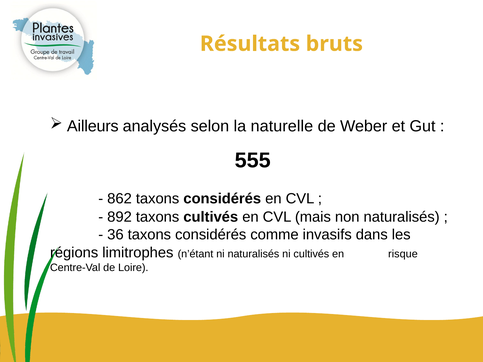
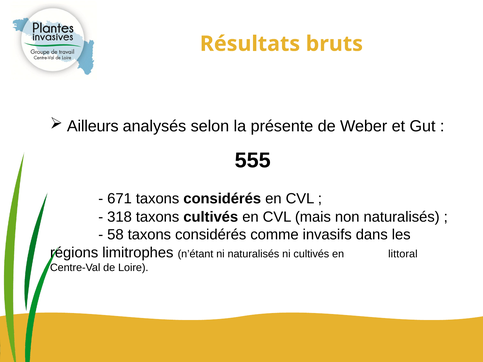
naturelle: naturelle -> présente
862: 862 -> 671
892: 892 -> 318
36: 36 -> 58
risque: risque -> littoral
